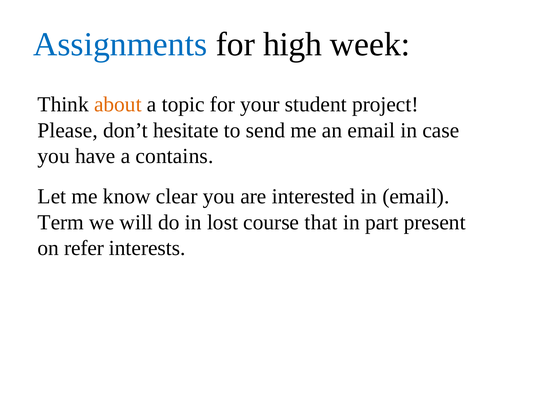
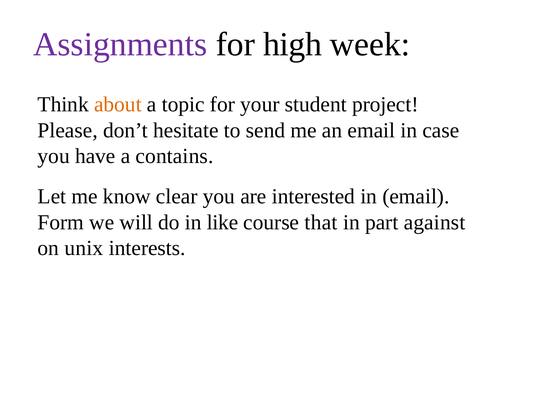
Assignments colour: blue -> purple
Term: Term -> Form
lost: lost -> like
present: present -> against
refer: refer -> unix
